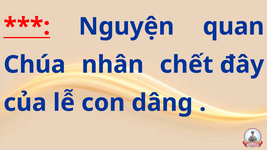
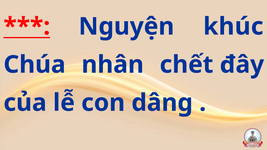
quan: quan -> khúc
